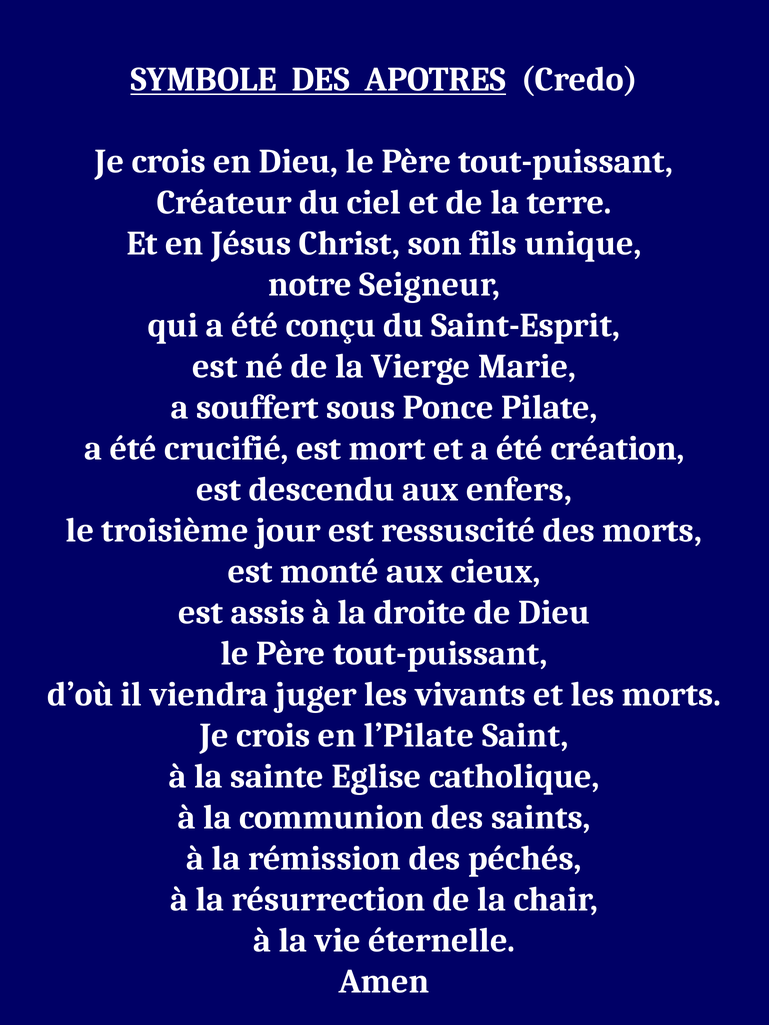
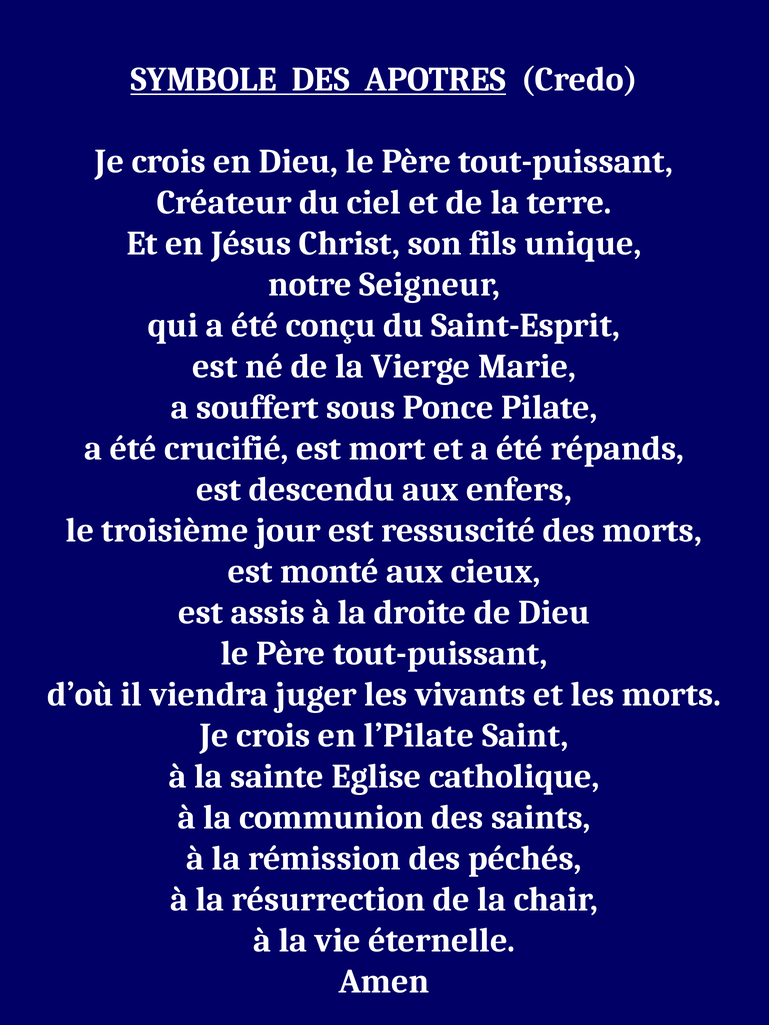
création: création -> répands
